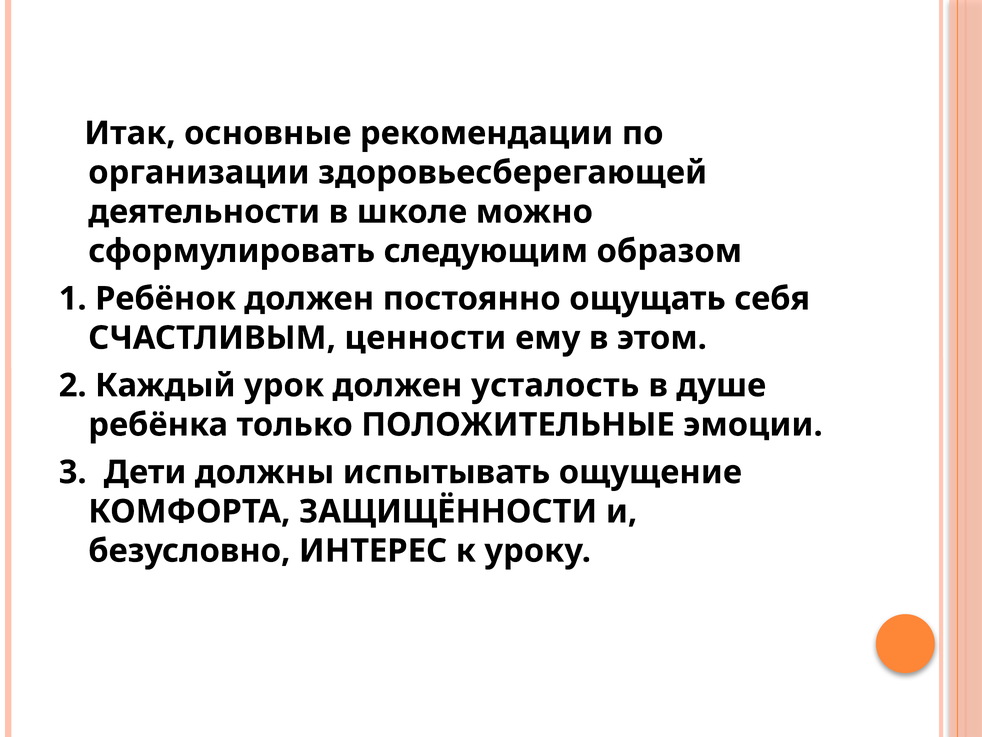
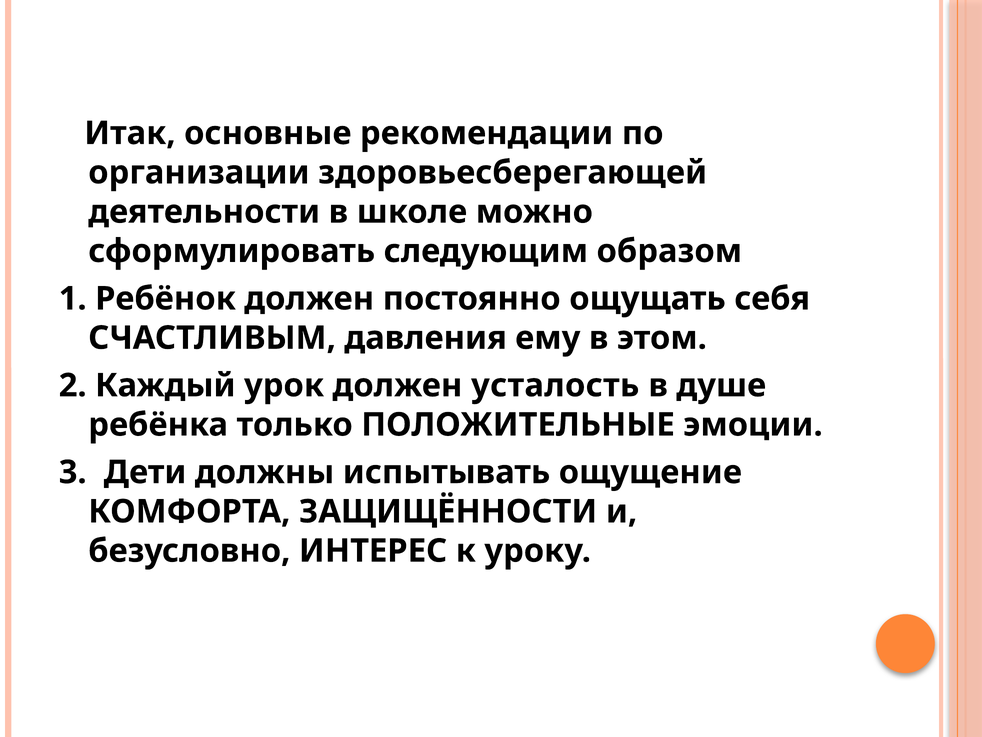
ценности: ценности -> давления
